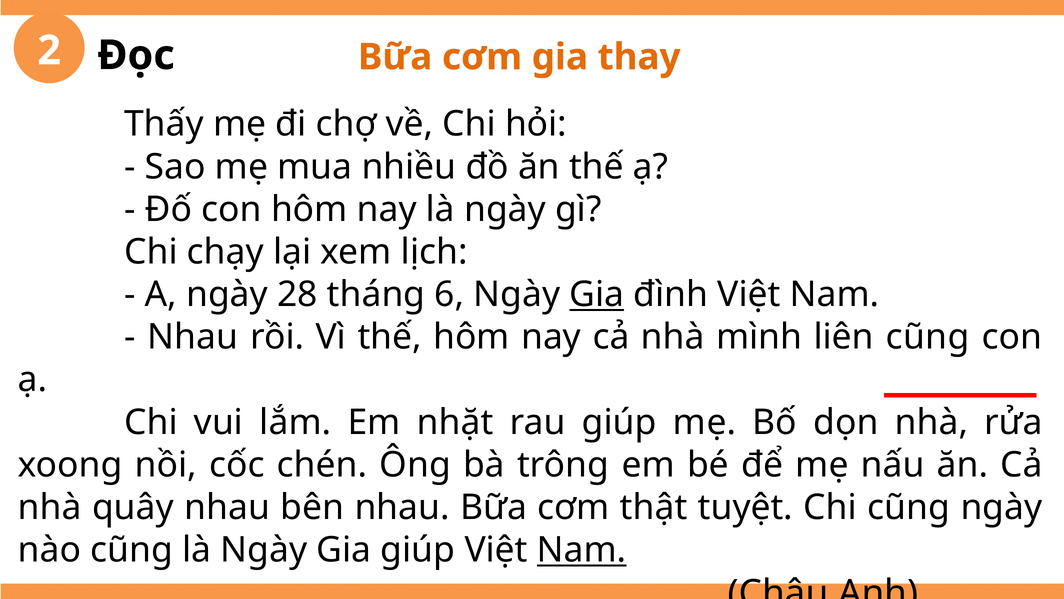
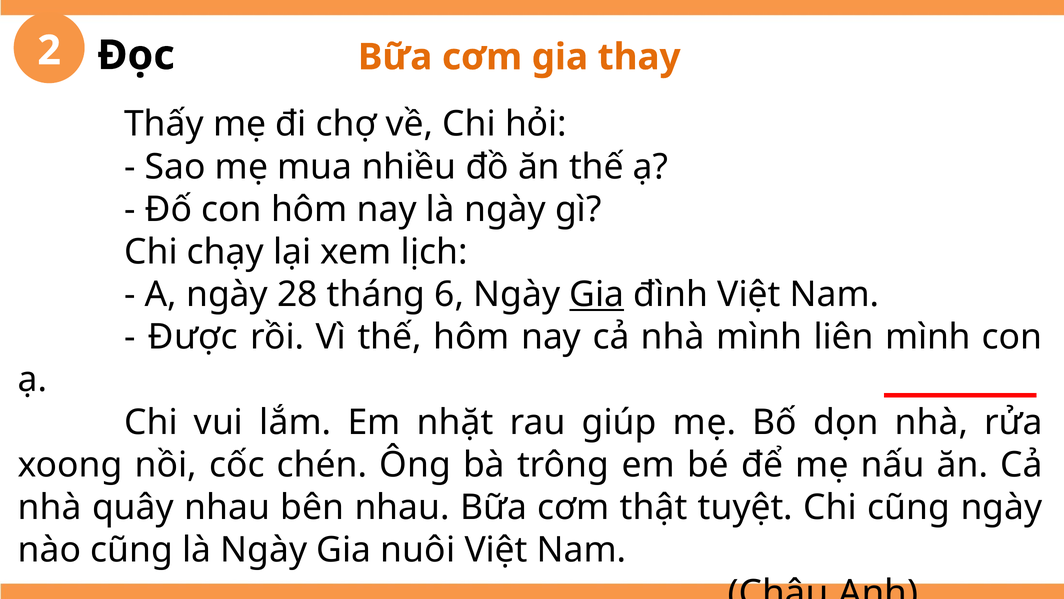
Nhau at (193, 337): Nhau -> Được
liên cũng: cũng -> mình
Gia giúp: giúp -> nuôi
Nam at (582, 550) underline: present -> none
